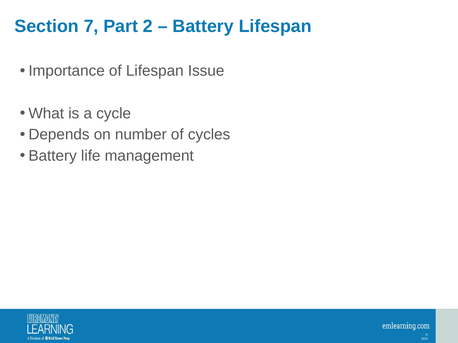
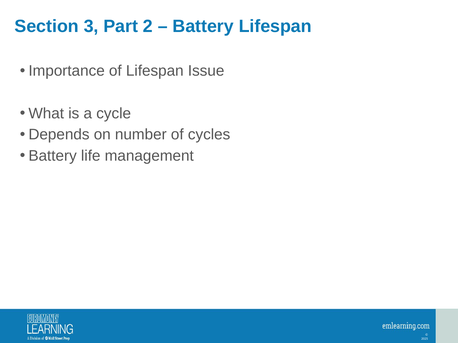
7: 7 -> 3
